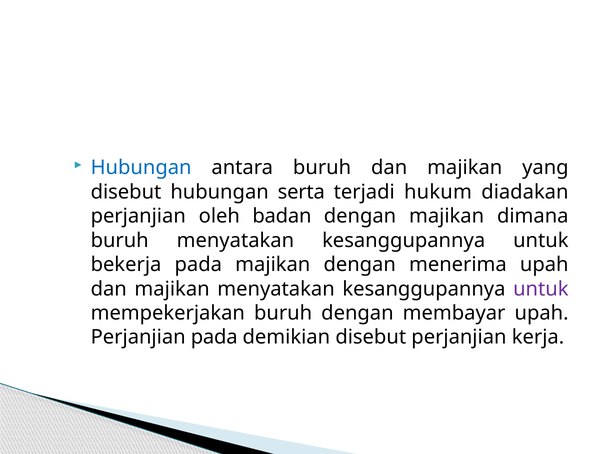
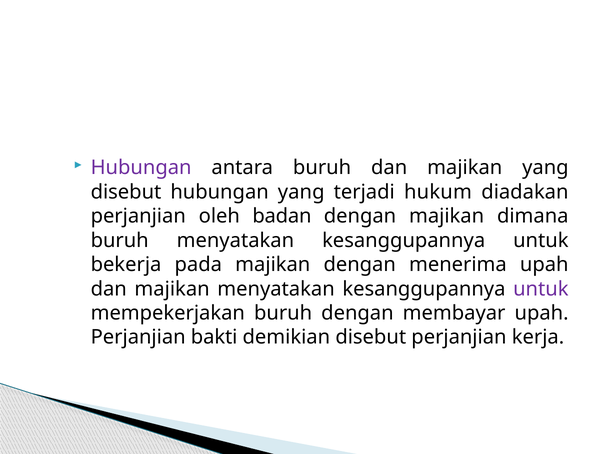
Hubungan at (141, 168) colour: blue -> purple
hubungan serta: serta -> yang
Perjanjian pada: pada -> bakti
